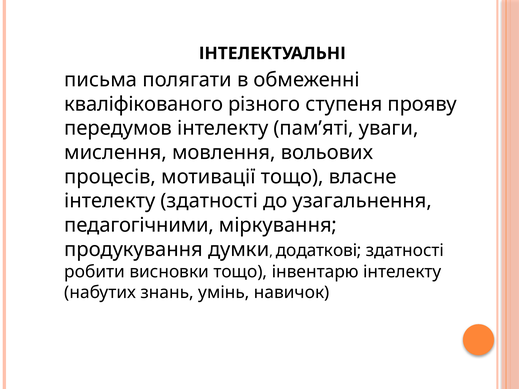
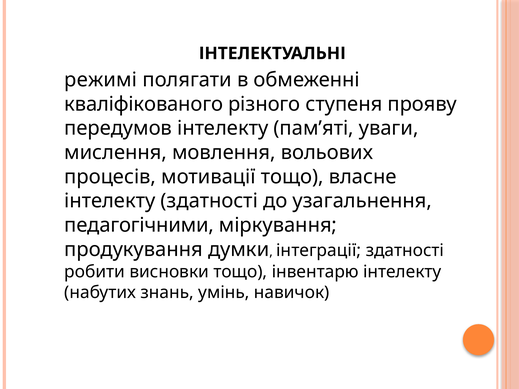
письма: письма -> режимі
додаткові: додаткові -> інтеграції
